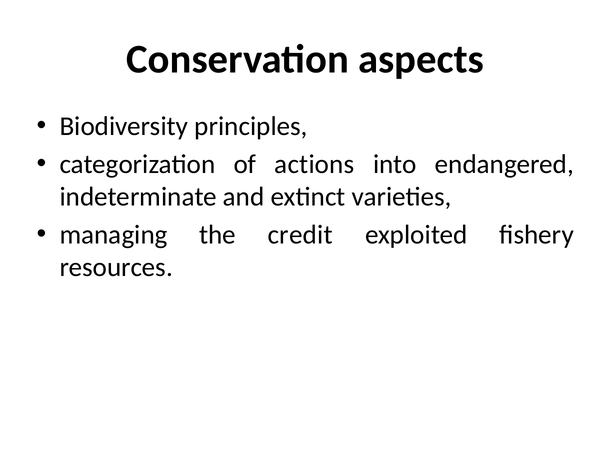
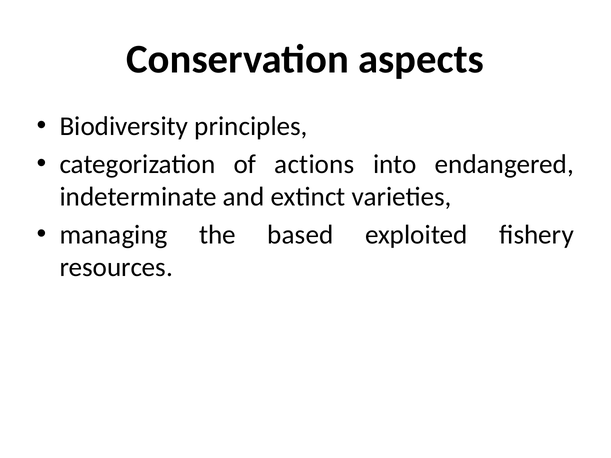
credit: credit -> based
